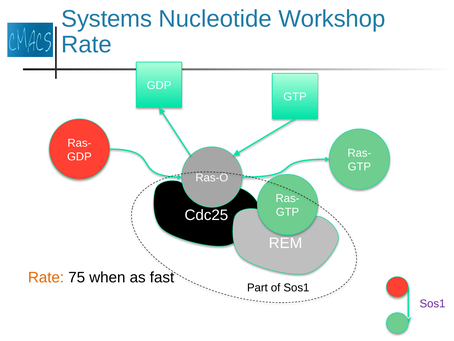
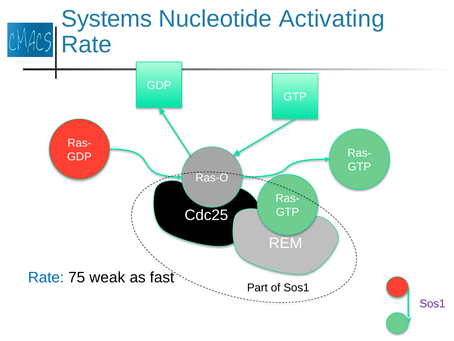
Workshop: Workshop -> Activating
Rate at (46, 277) colour: orange -> blue
when: when -> weak
